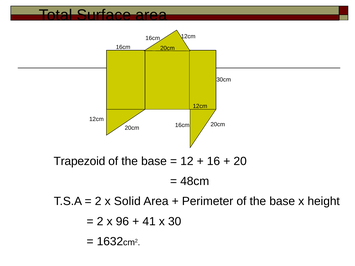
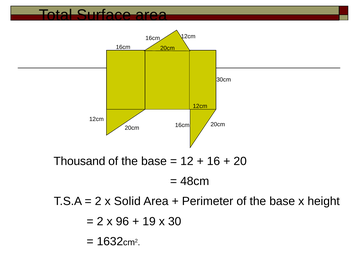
Trapezoid: Trapezoid -> Thousand
41: 41 -> 19
